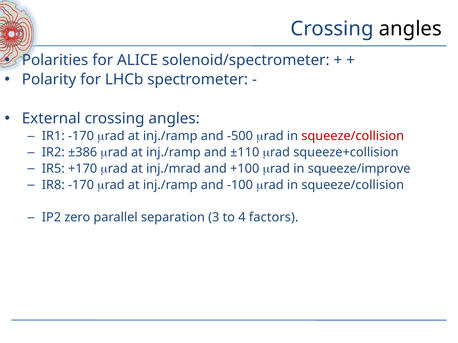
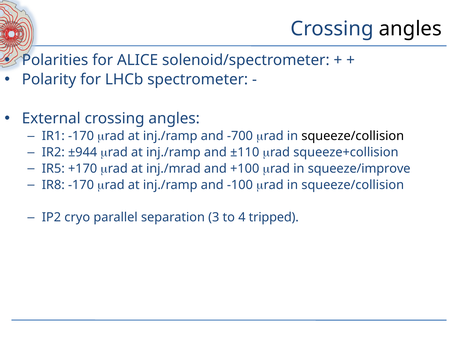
-500: -500 -> -700
squeeze/collision at (353, 136) colour: red -> black
±386: ±386 -> ±944
zero: zero -> cryo
factors: factors -> tripped
